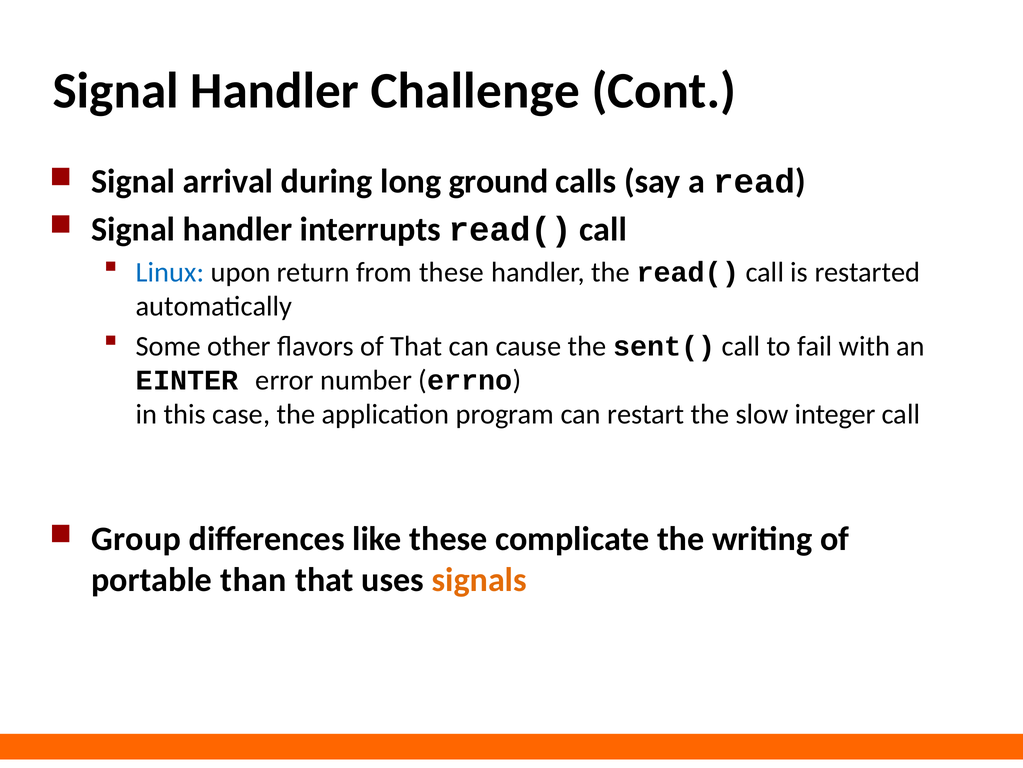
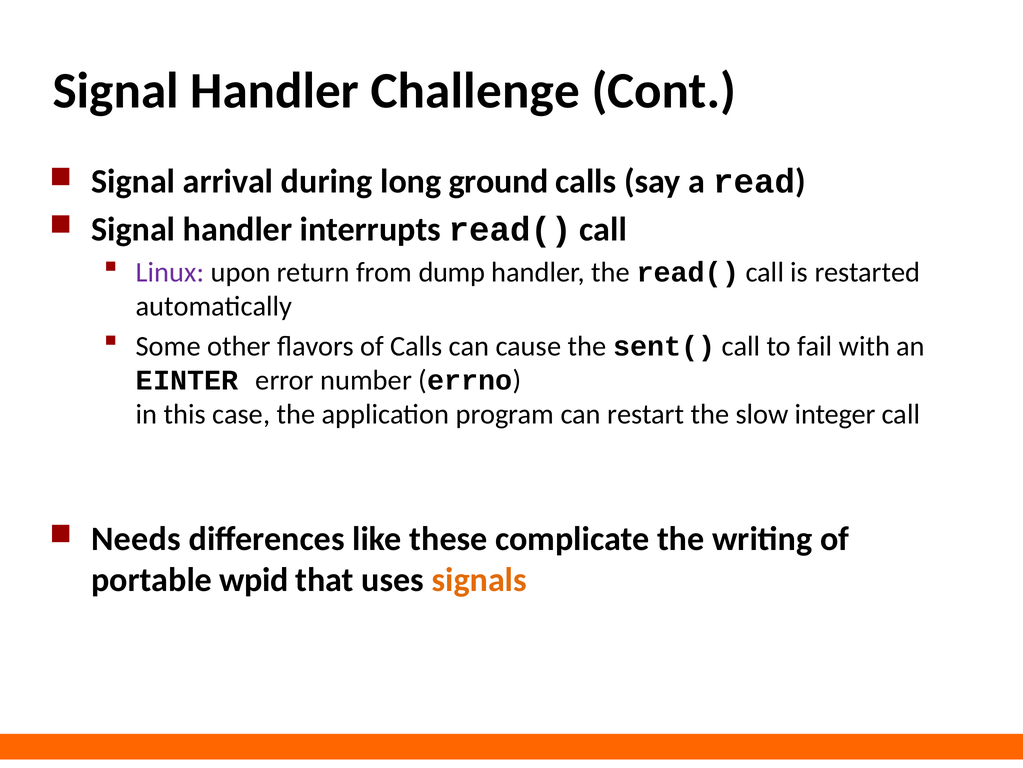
Linux colour: blue -> purple
from these: these -> dump
of That: That -> Calls
Group: Group -> Needs
than: than -> wpid
